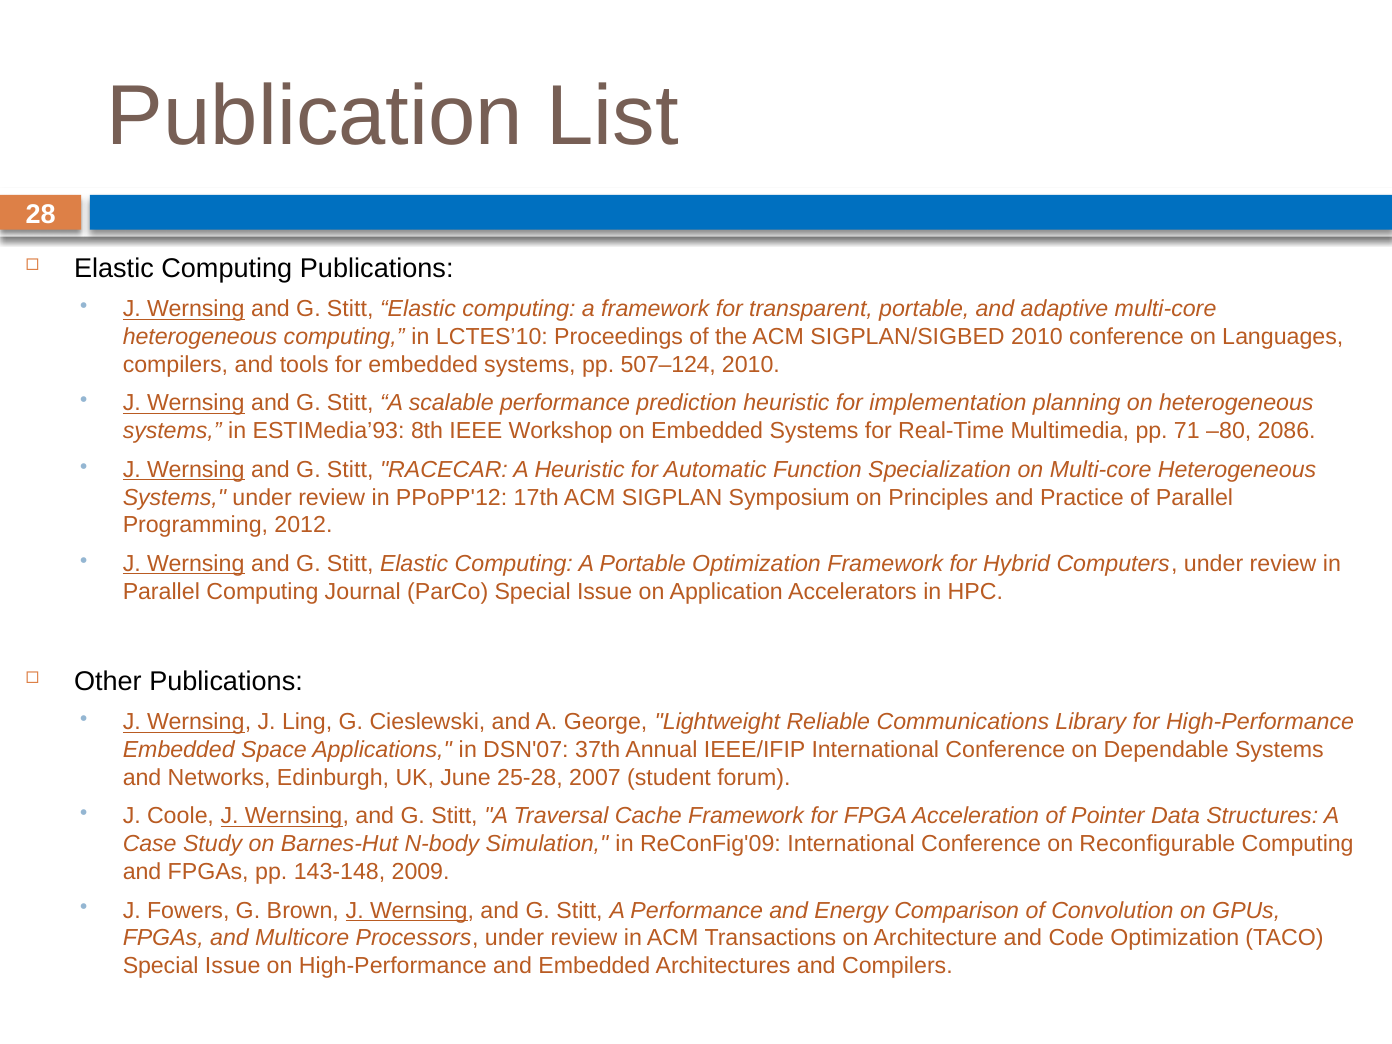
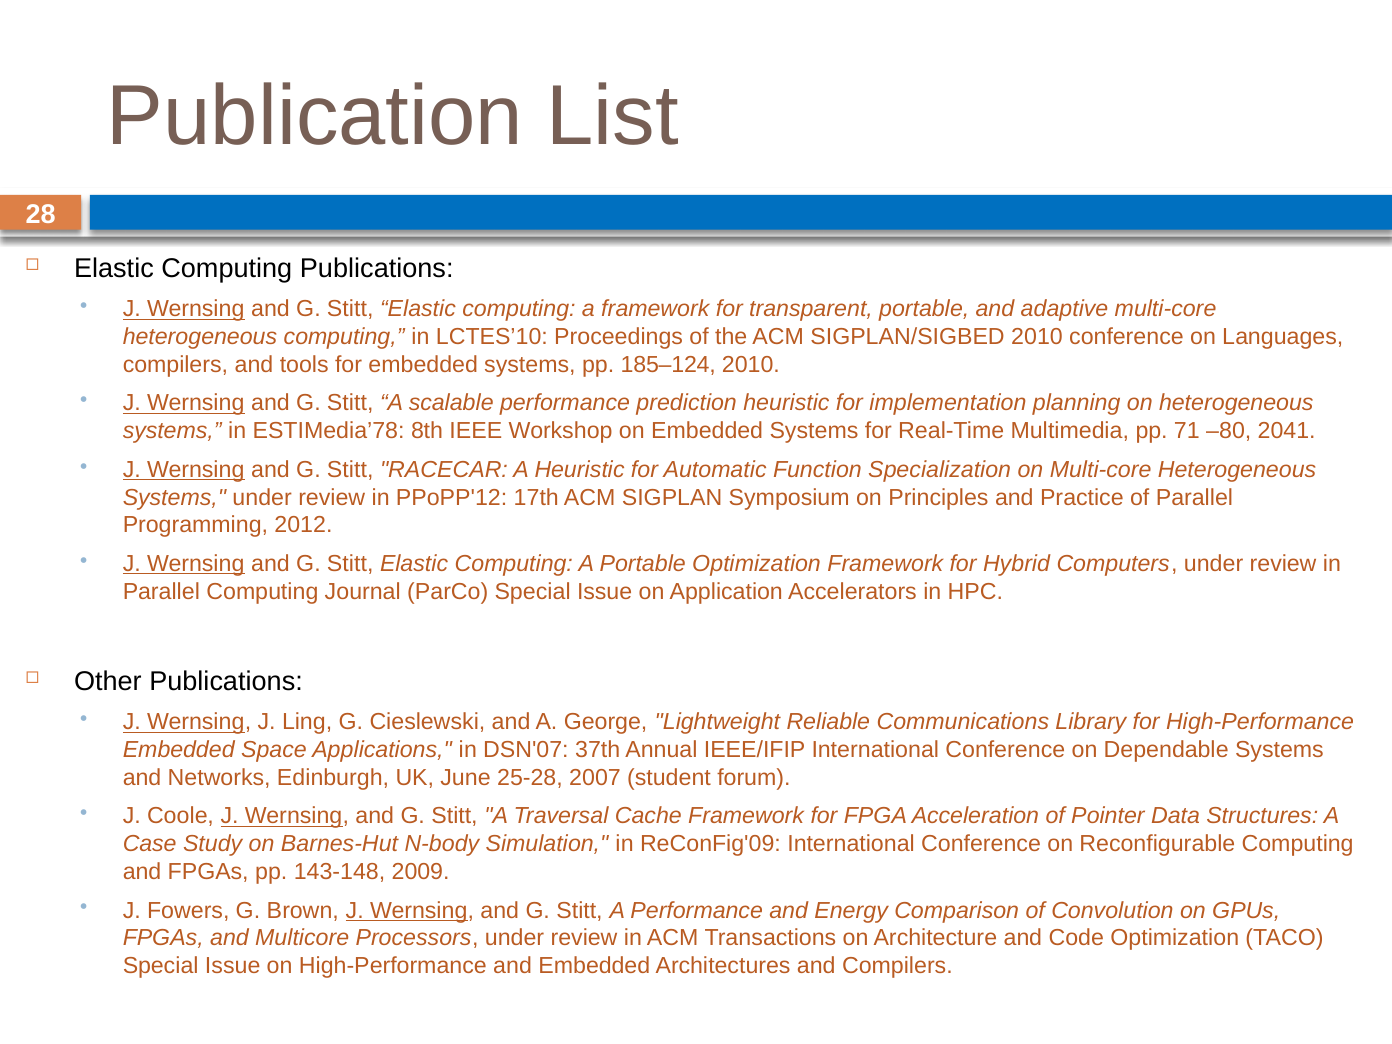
507–124: 507–124 -> 185–124
ESTIMedia’93: ESTIMedia’93 -> ESTIMedia’78
2086: 2086 -> 2041
